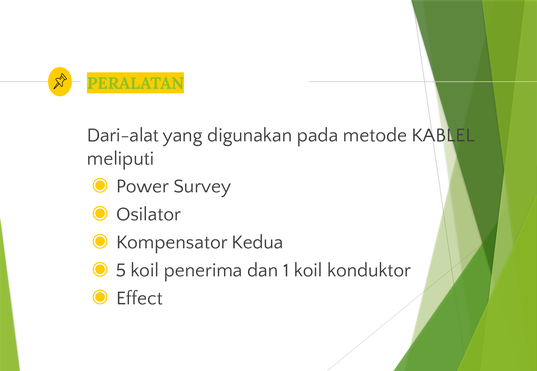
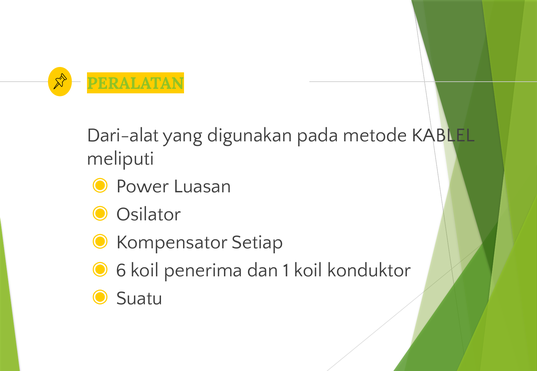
Survey: Survey -> Luasan
Kedua: Kedua -> Setiap
5: 5 -> 6
Effect: Effect -> Suatu
